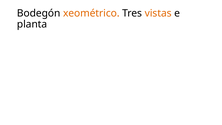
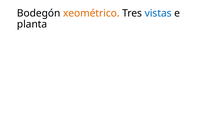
vistas colour: orange -> blue
